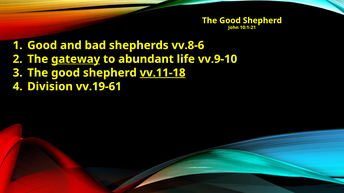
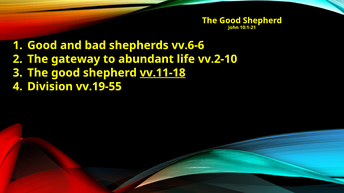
vv.8-6: vv.8-6 -> vv.6-6
gateway underline: present -> none
vv.9-10: vv.9-10 -> vv.2-10
vv.19-61: vv.19-61 -> vv.19-55
